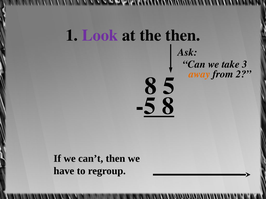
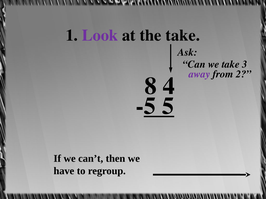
the then: then -> take
away colour: orange -> purple
5: 5 -> 4
-5 8: 8 -> 5
